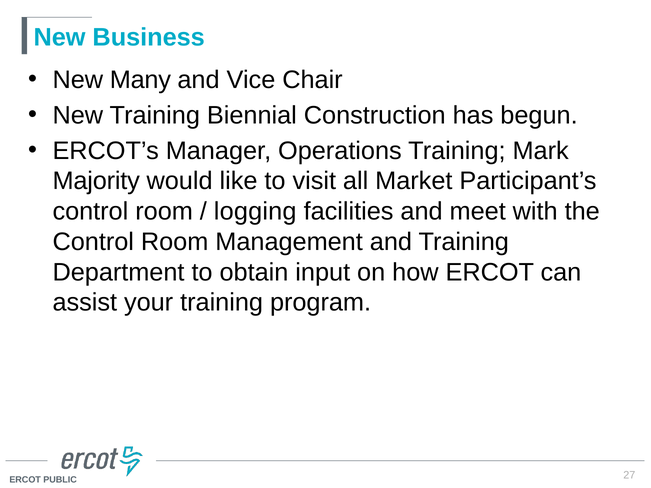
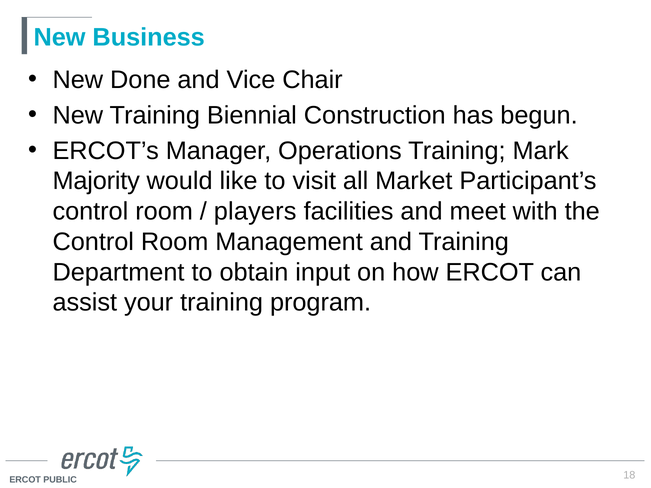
Many: Many -> Done
logging: logging -> players
27: 27 -> 18
